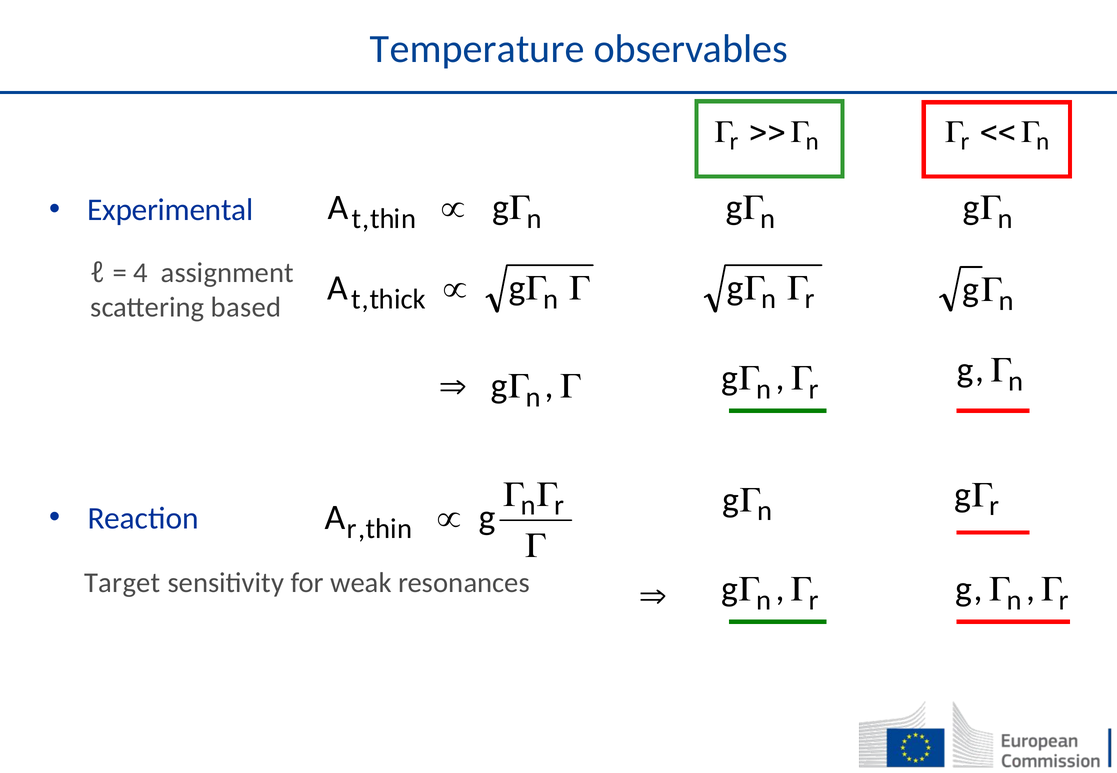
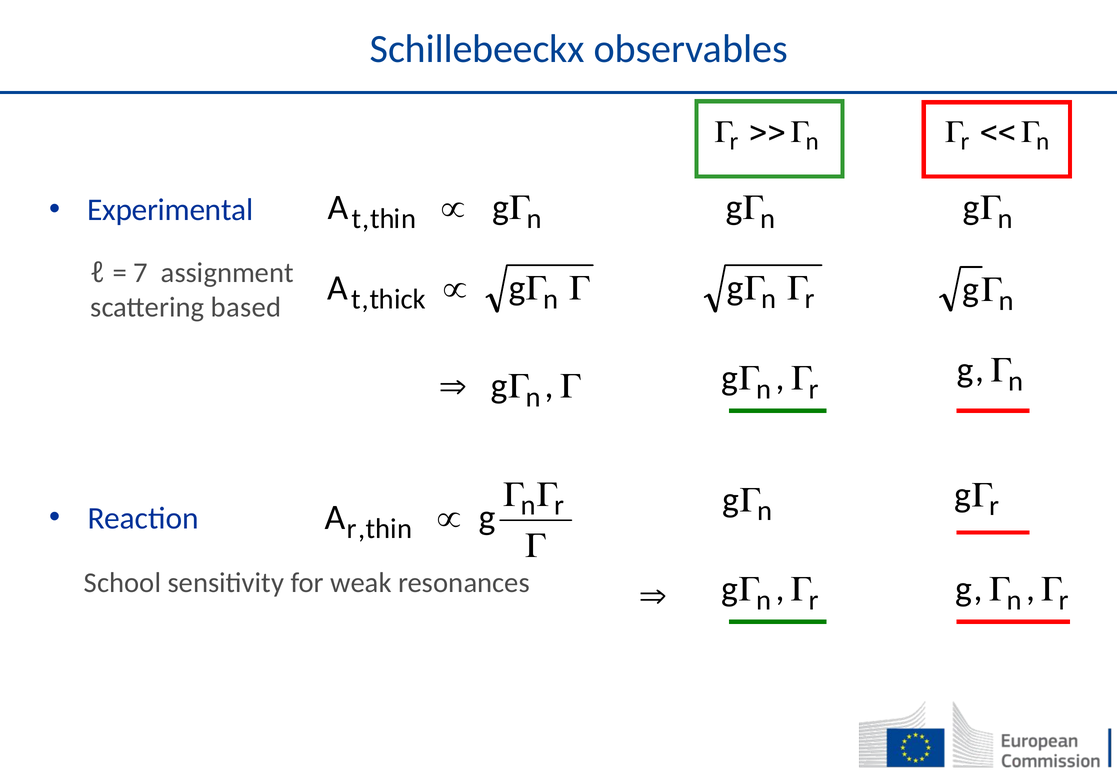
Temperature: Temperature -> Schillebeeckx
4: 4 -> 7
Target: Target -> School
